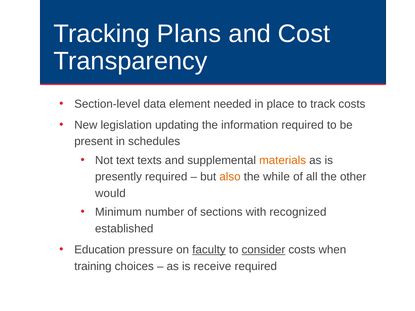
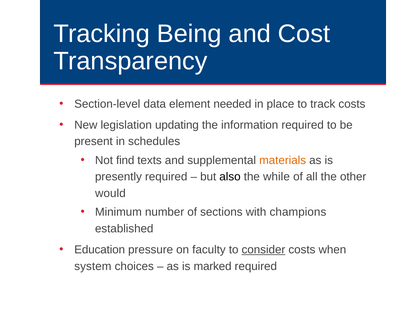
Plans: Plans -> Being
text: text -> find
also colour: orange -> black
recognized: recognized -> champions
faculty underline: present -> none
training: training -> system
receive: receive -> marked
